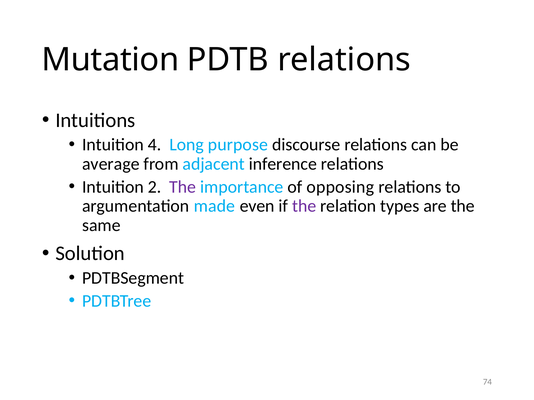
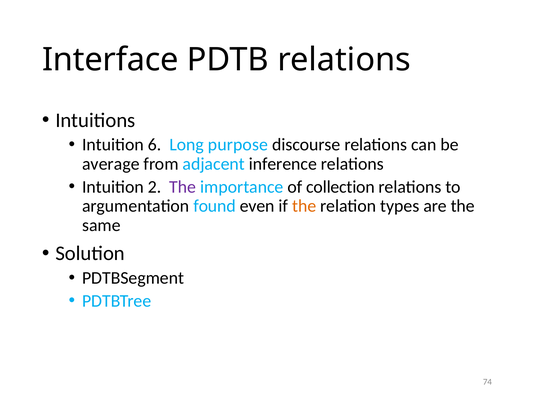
Mutation: Mutation -> Interface
4: 4 -> 6
opposing: opposing -> collection
made: made -> found
the at (304, 206) colour: purple -> orange
